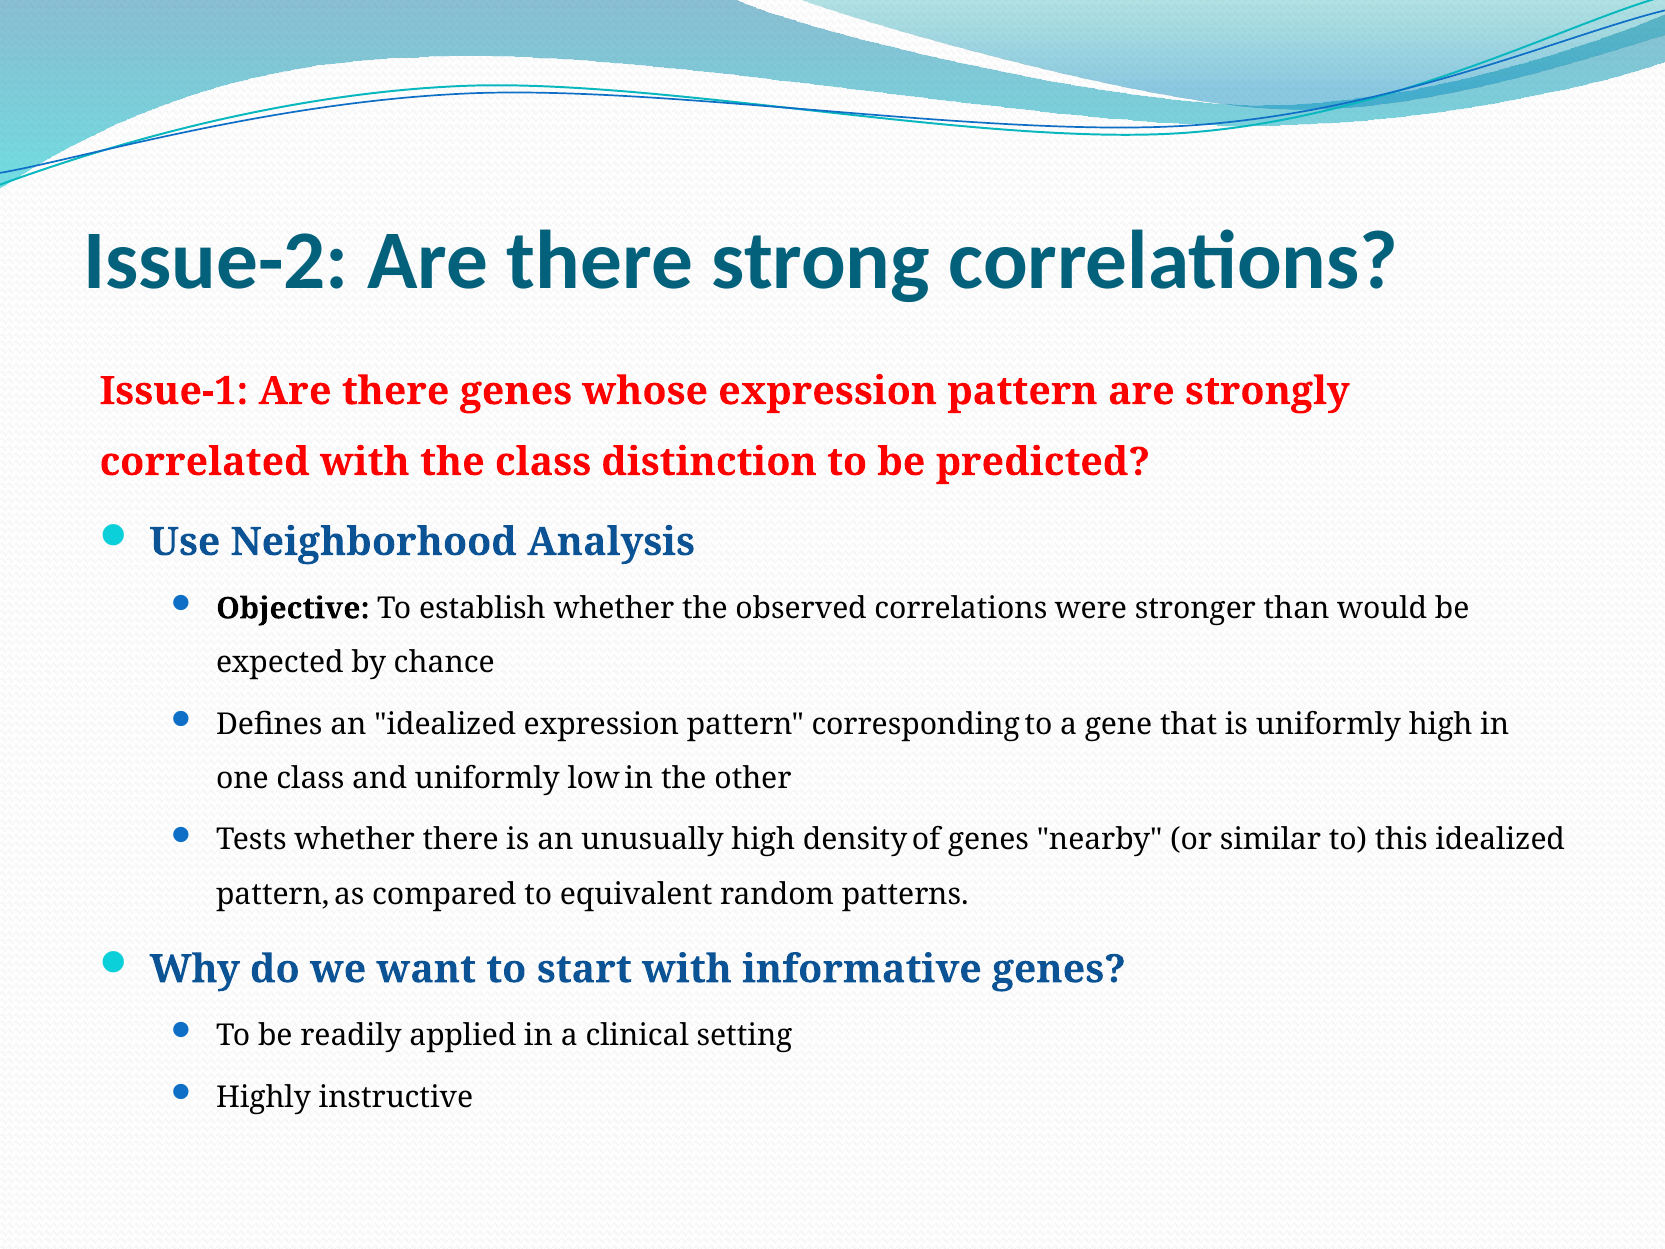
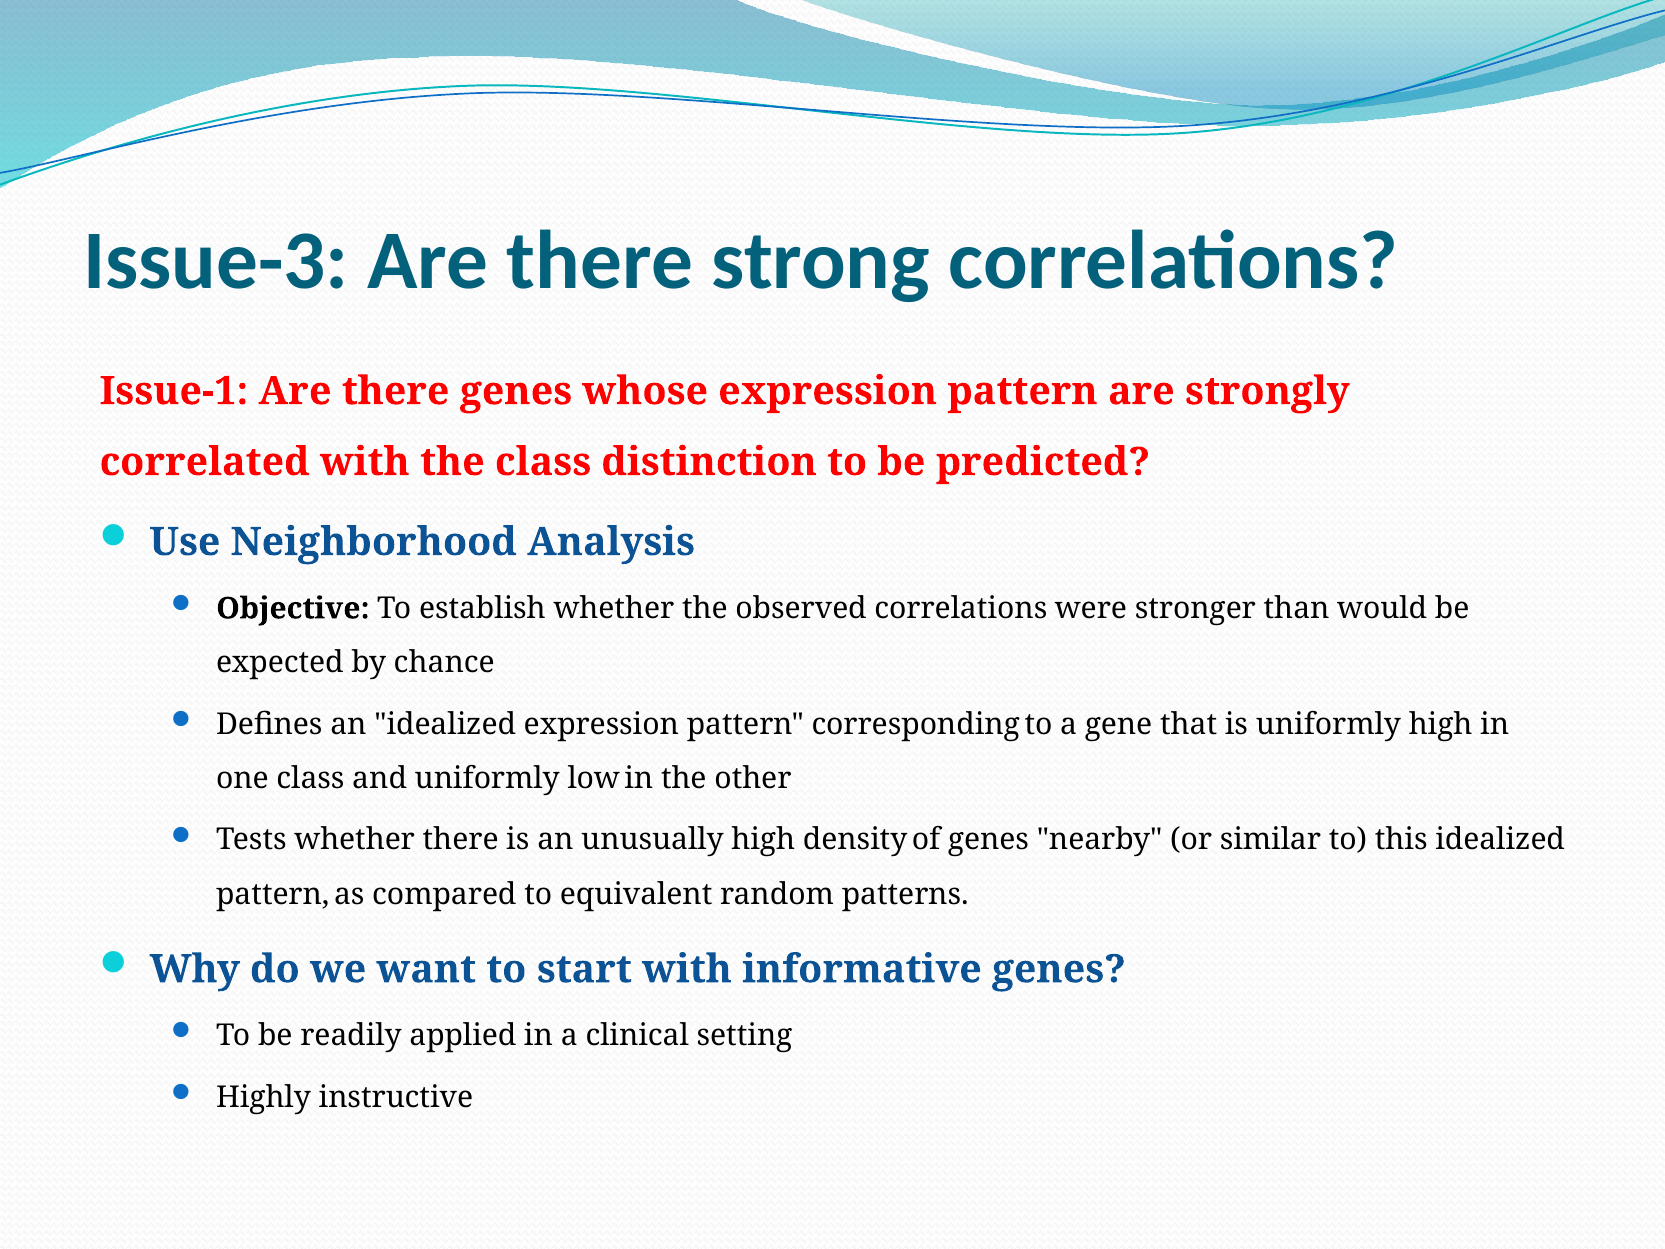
Issue-2: Issue-2 -> Issue-3
